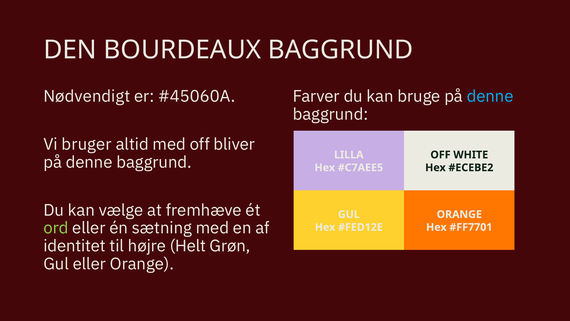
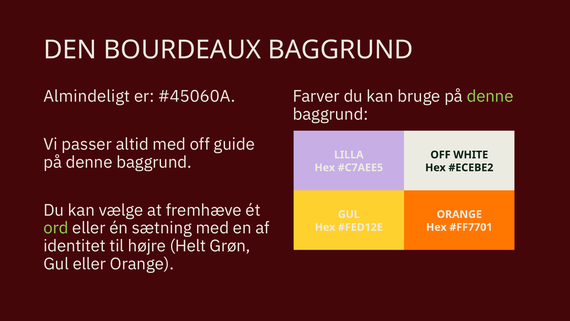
Nødvendigt: Nødvendigt -> Almindeligt
denne at (490, 96) colour: light blue -> light green
bruger: bruger -> passer
bliver: bliver -> guide
